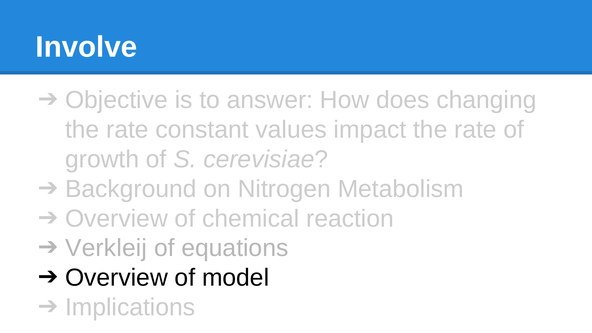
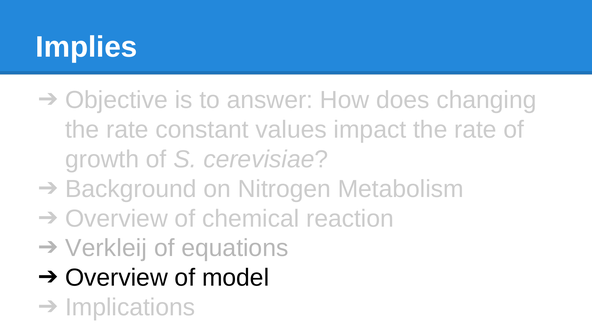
Involve: Involve -> Implies
